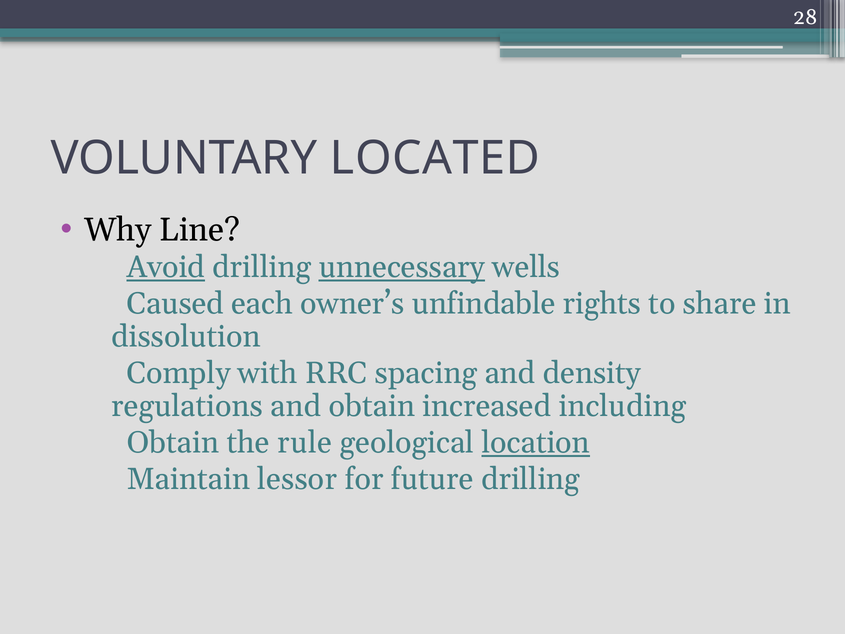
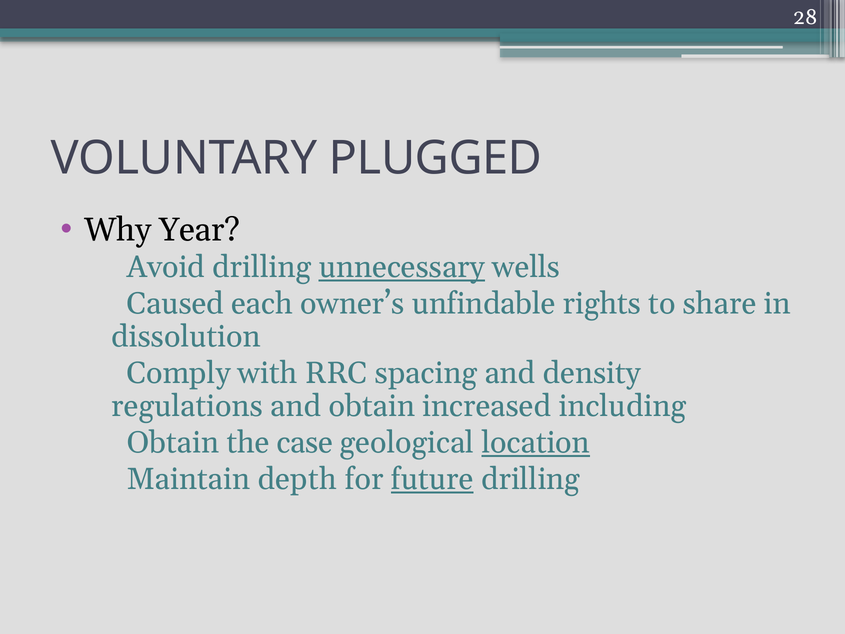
LOCATED: LOCATED -> PLUGGED
Line: Line -> Year
Avoid underline: present -> none
rule: rule -> case
lessor: lessor -> depth
future underline: none -> present
